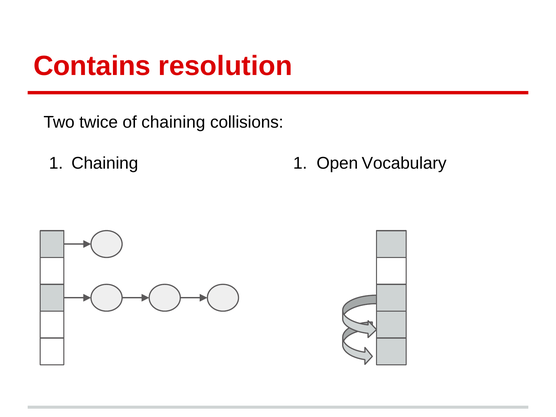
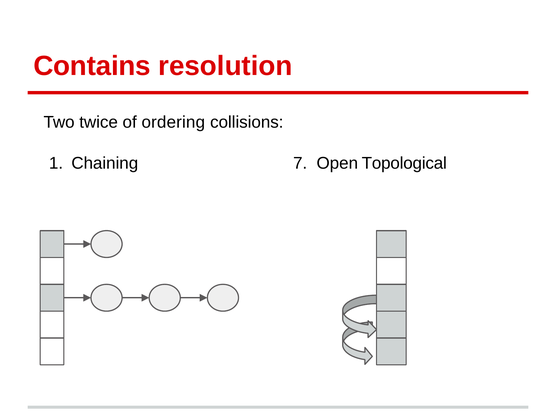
of chaining: chaining -> ordering
Chaining 1: 1 -> 7
Vocabulary: Vocabulary -> Topological
